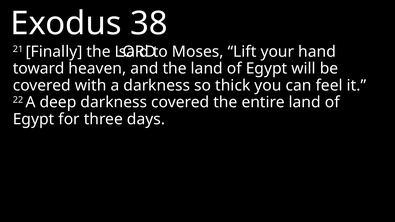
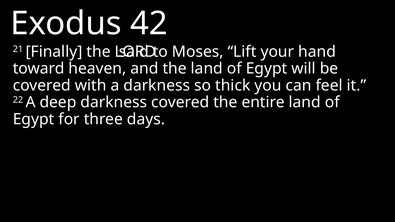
38: 38 -> 42
